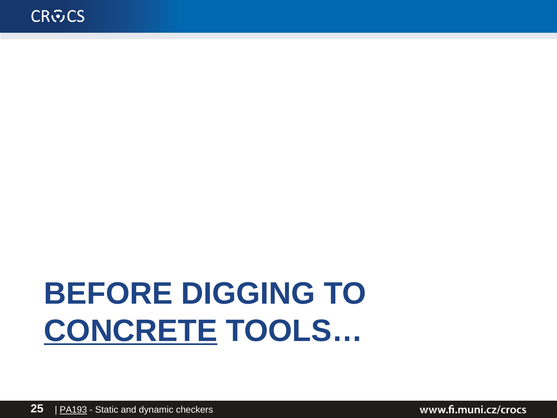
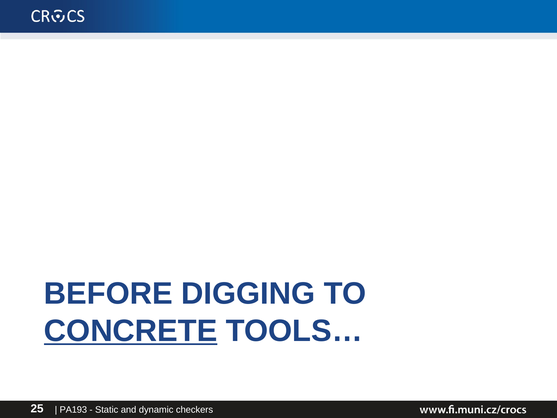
PA193 underline: present -> none
